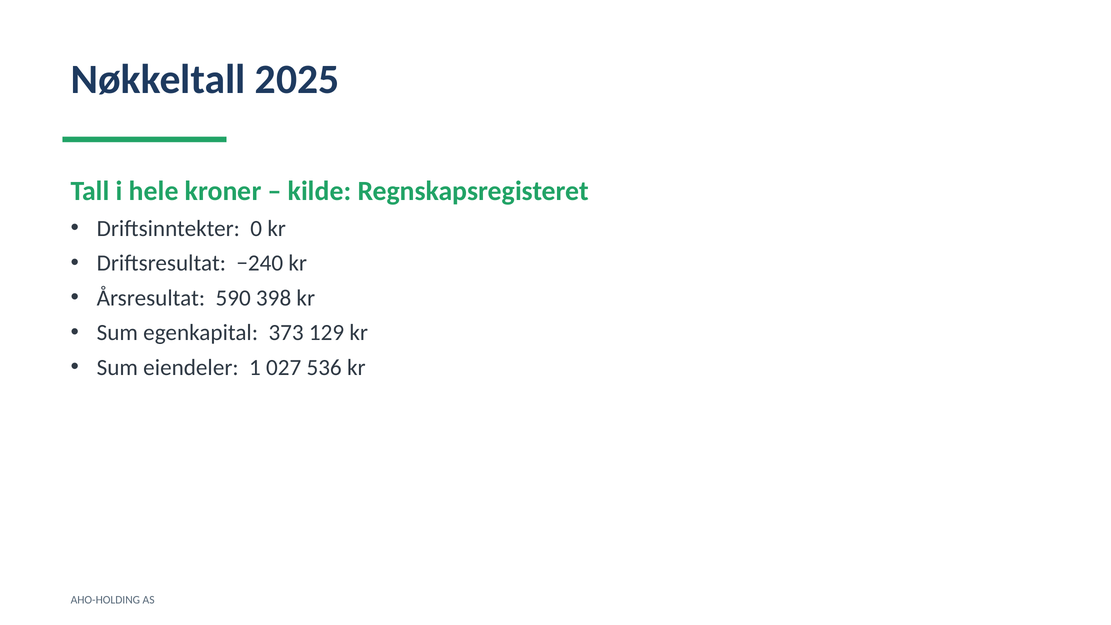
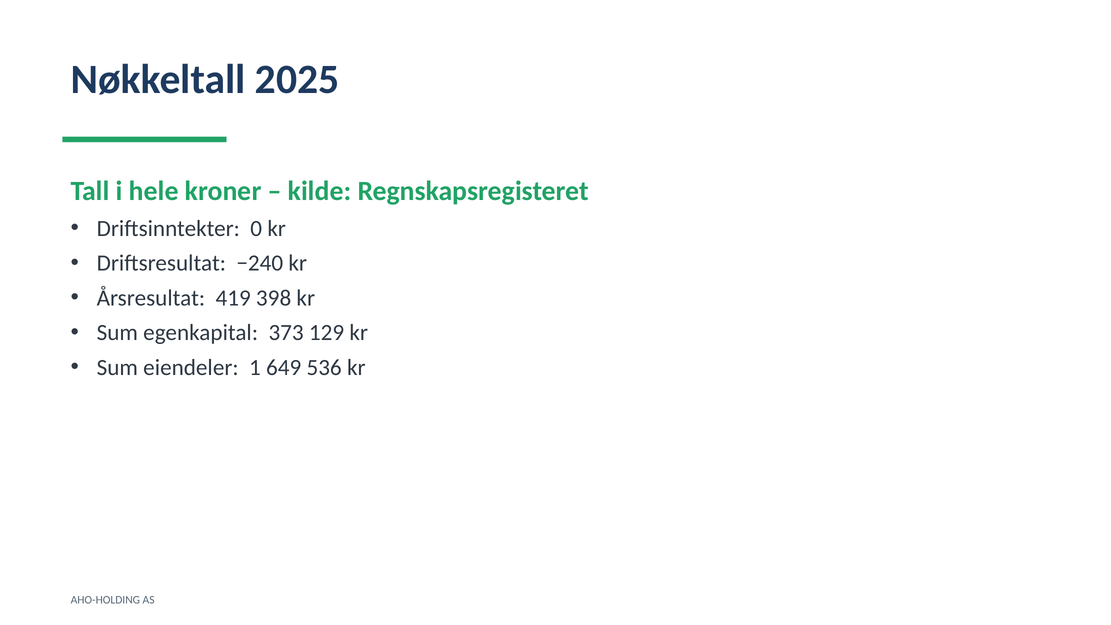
590: 590 -> 419
027: 027 -> 649
